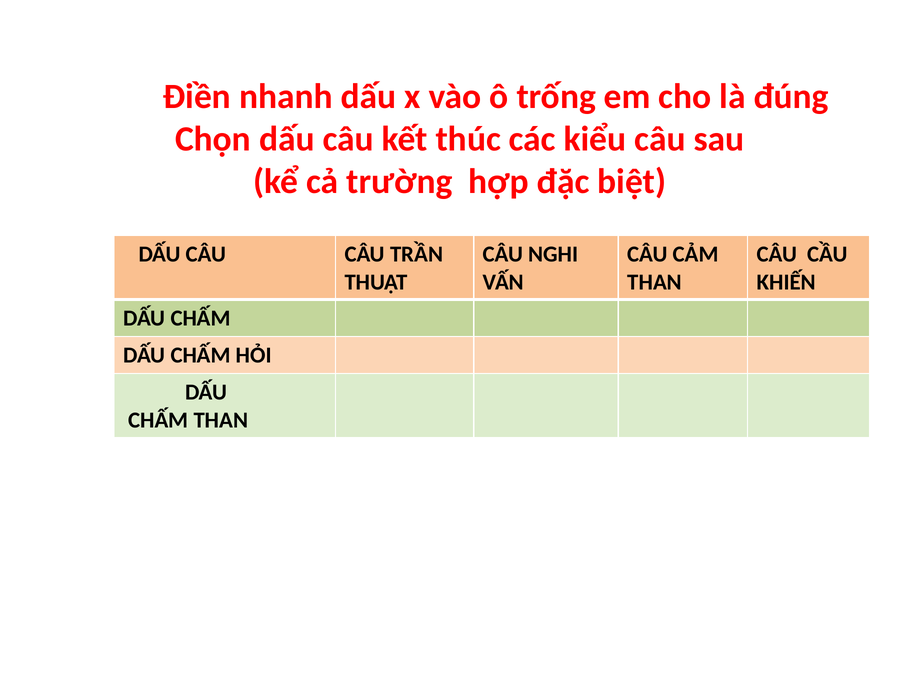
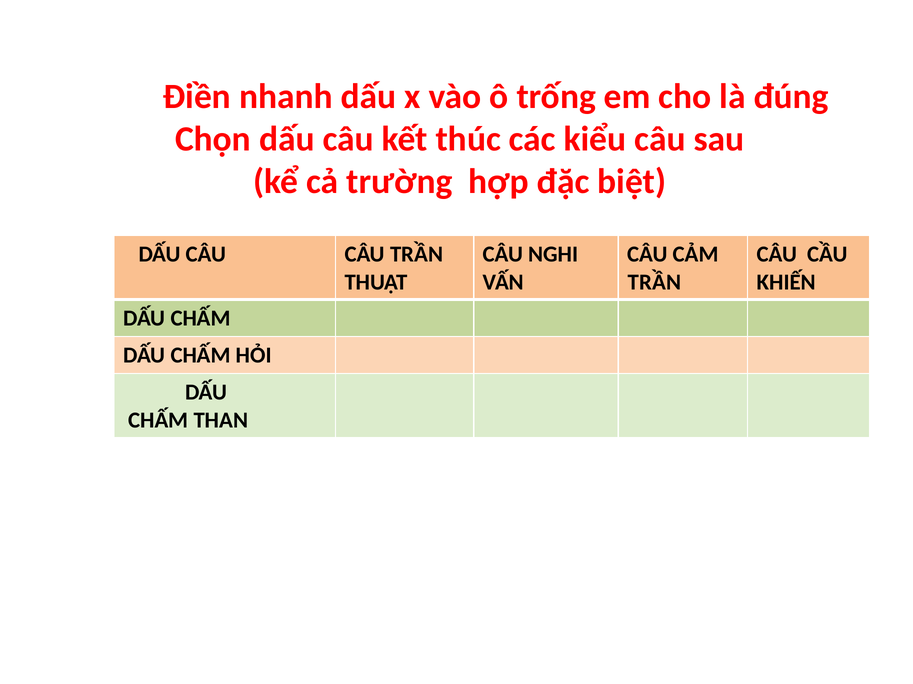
THAN at (655, 283): THAN -> TRẦN
